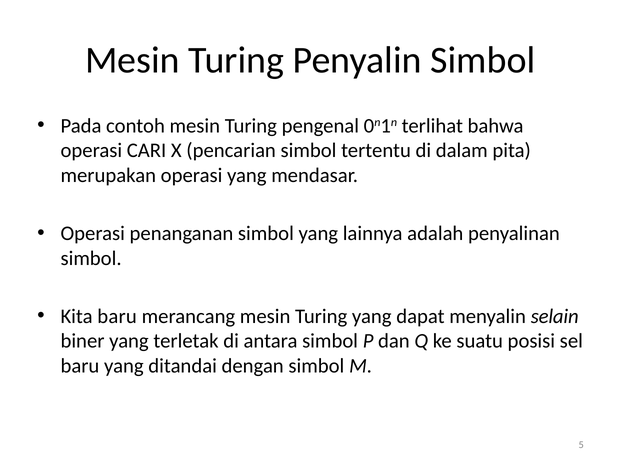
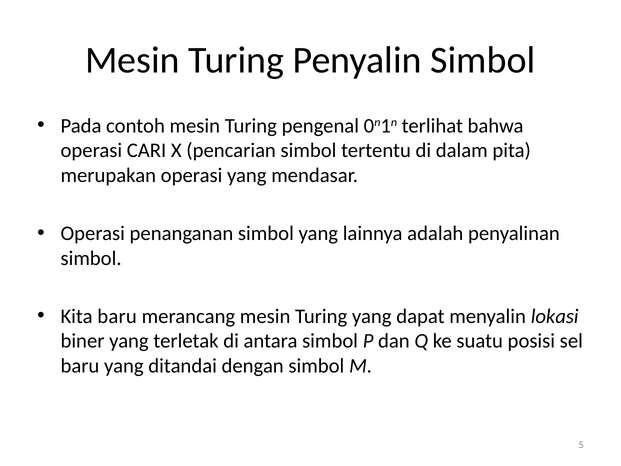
selain: selain -> lokasi
